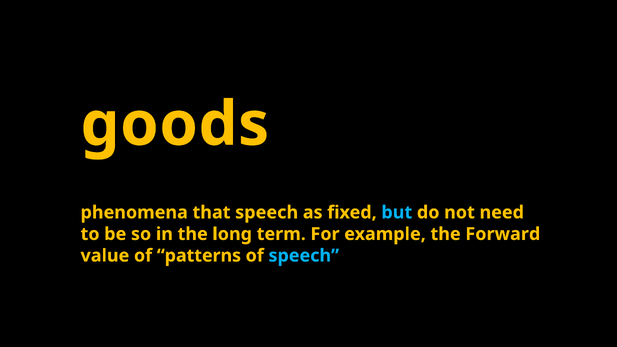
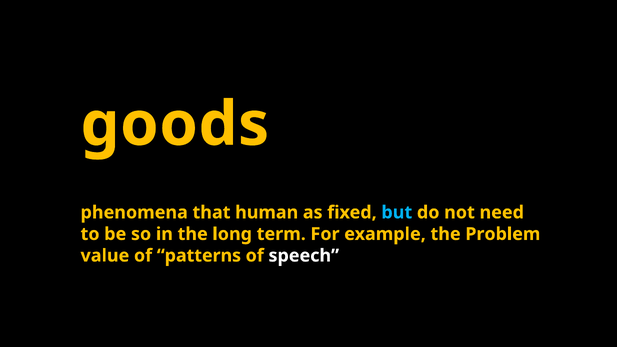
that speech: speech -> human
Forward: Forward -> Problem
speech at (304, 256) colour: light blue -> white
